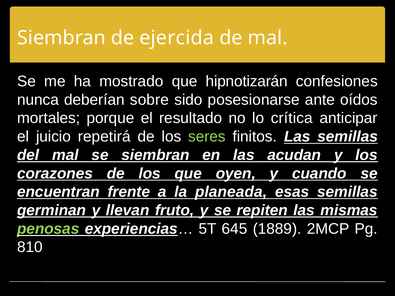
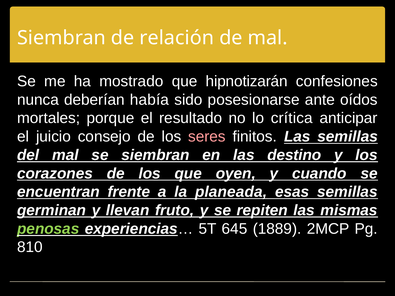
ejercida: ejercida -> relación
sobre: sobre -> había
repetirá: repetirá -> consejo
seres colour: light green -> pink
acudan: acudan -> destino
